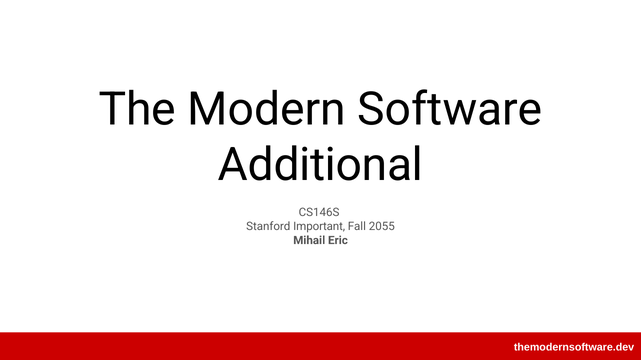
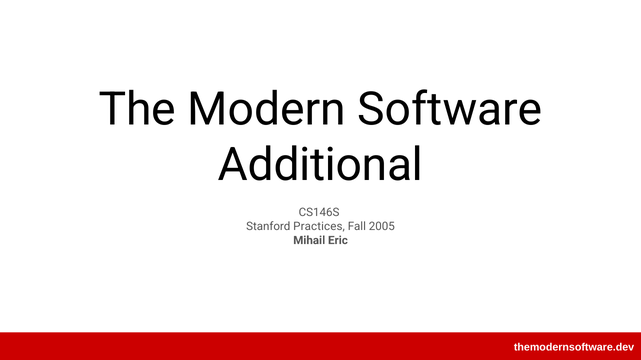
Important: Important -> Practices
2055: 2055 -> 2005
